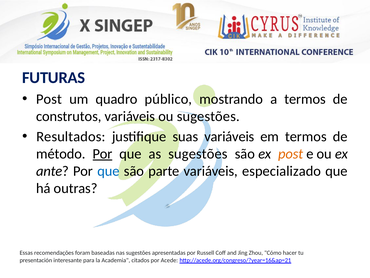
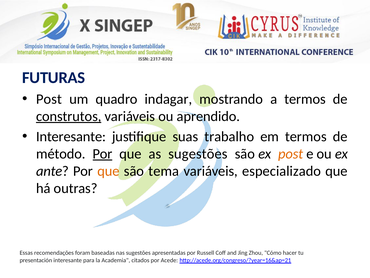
público: público -> indagar
construtos underline: none -> present
ou sugestões: sugestões -> aprendido
Resultados at (71, 136): Resultados -> Interesante
suas variáveis: variáveis -> trabalho
que at (108, 171) colour: blue -> orange
parte: parte -> tema
